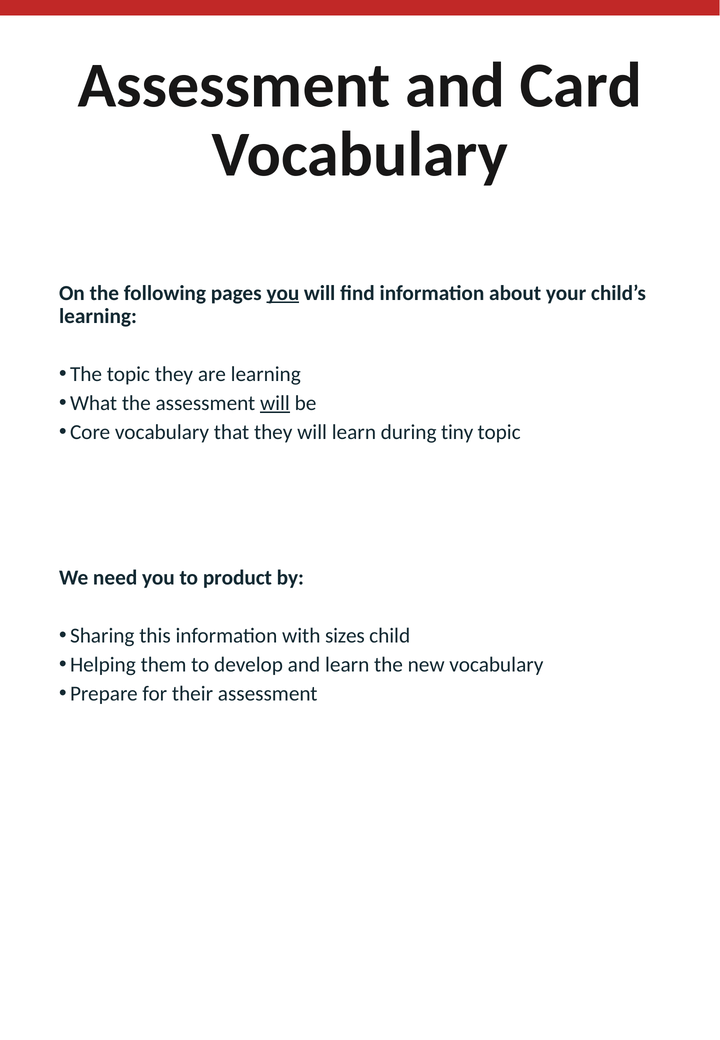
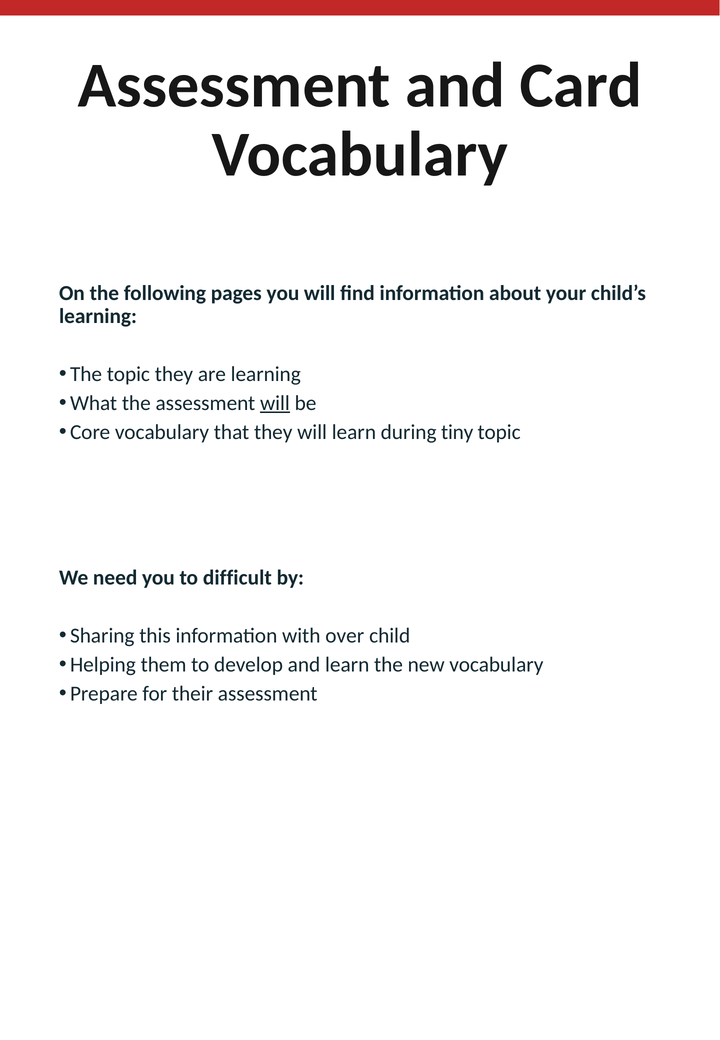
you at (283, 293) underline: present -> none
product: product -> difficult
sizes: sizes -> over
